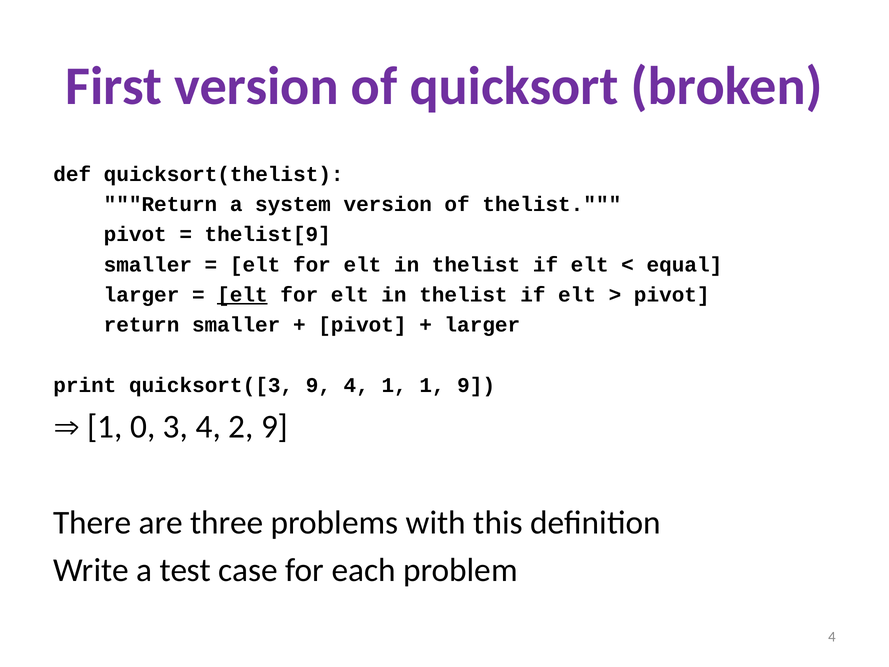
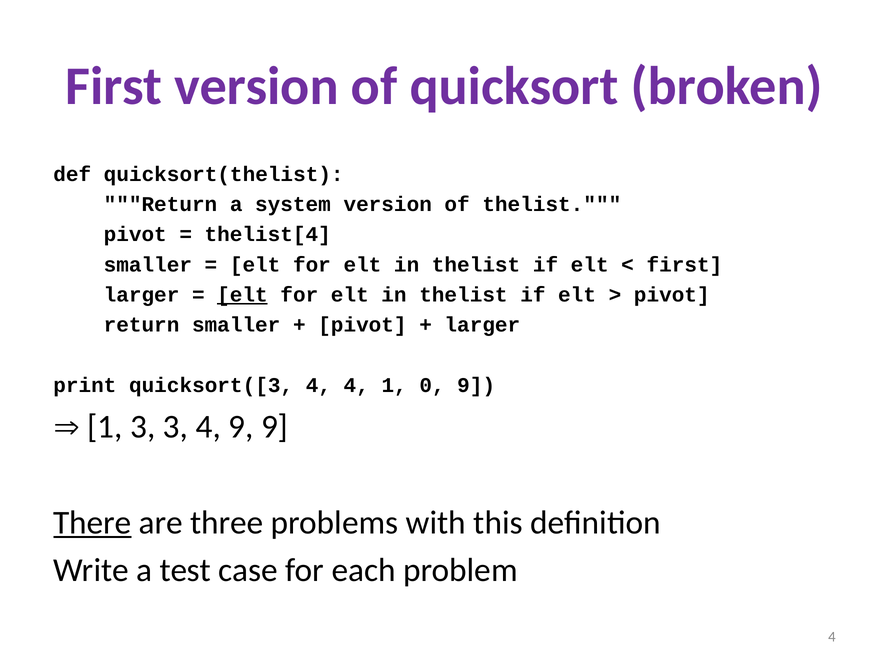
thelist[9: thelist[9 -> thelist[4
equal at (684, 264): equal -> first
quicksort([3 9: 9 -> 4
1 1: 1 -> 0
1 0: 0 -> 3
4 2: 2 -> 9
There underline: none -> present
